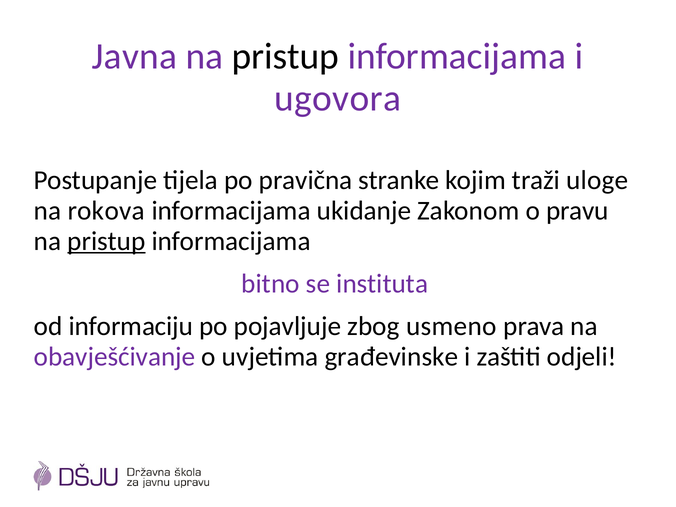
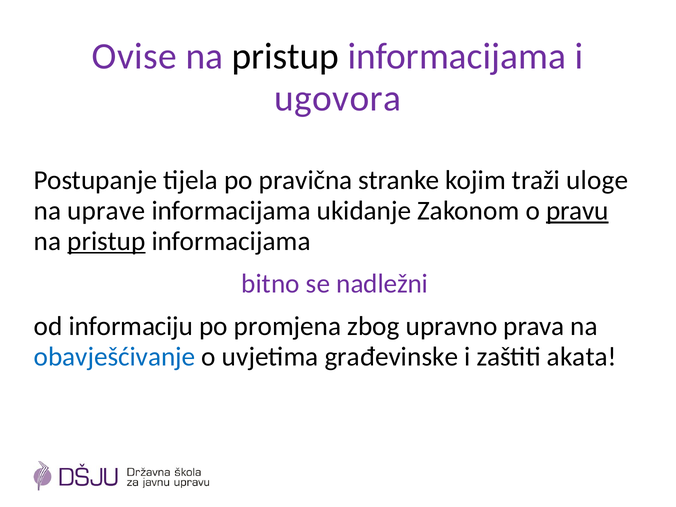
Javna: Javna -> Ovise
rokova: rokova -> uprave
pravu underline: none -> present
instituta: instituta -> nadležni
pojavljuje: pojavljuje -> promjena
usmeno: usmeno -> upravno
obavješćivanje colour: purple -> blue
odjeli: odjeli -> akata
